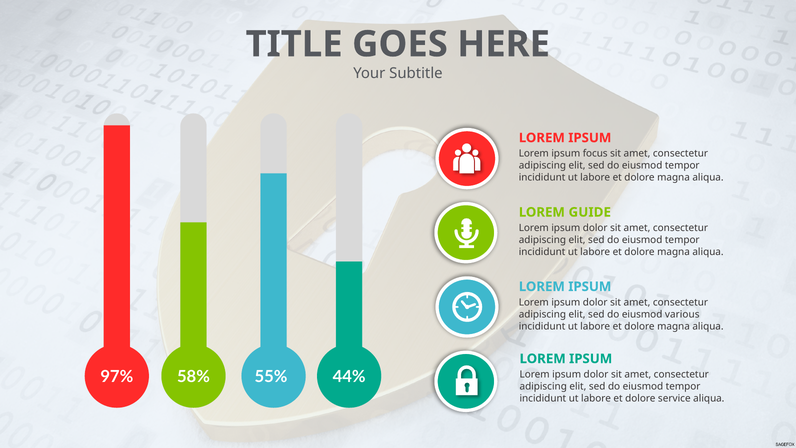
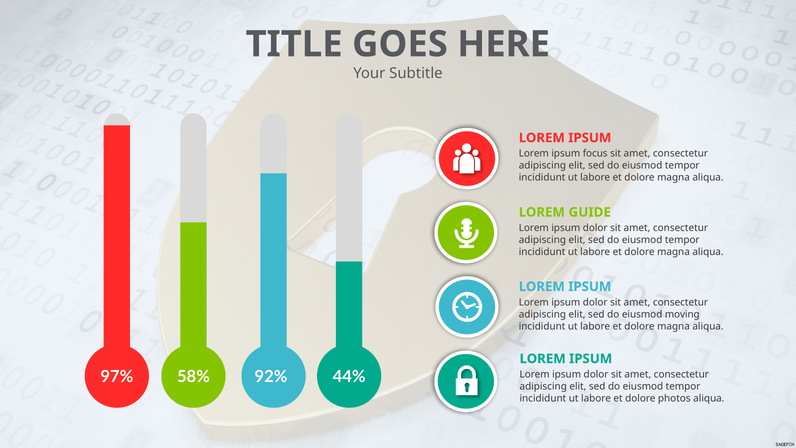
various: various -> moving
55%: 55% -> 92%
service: service -> photos
